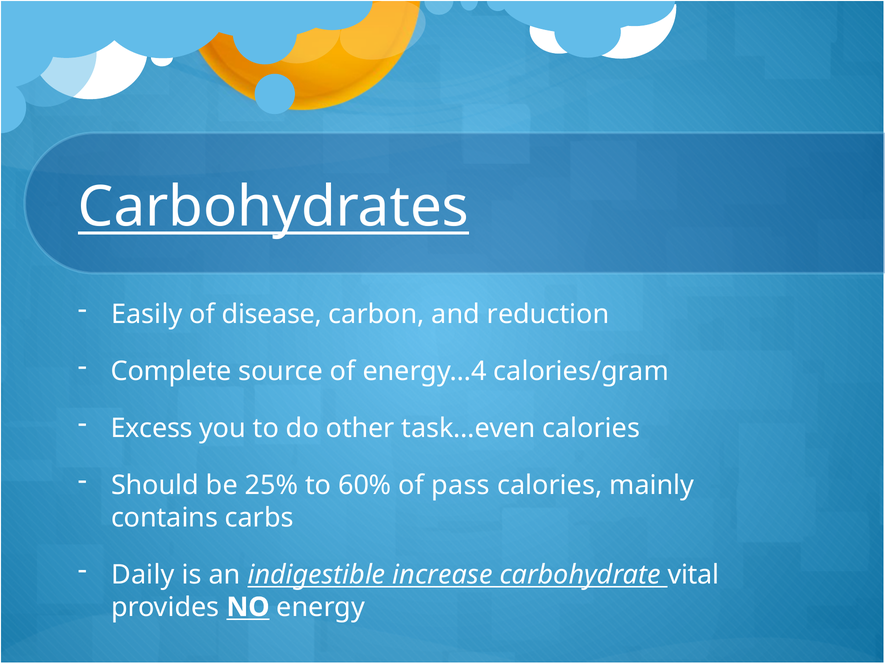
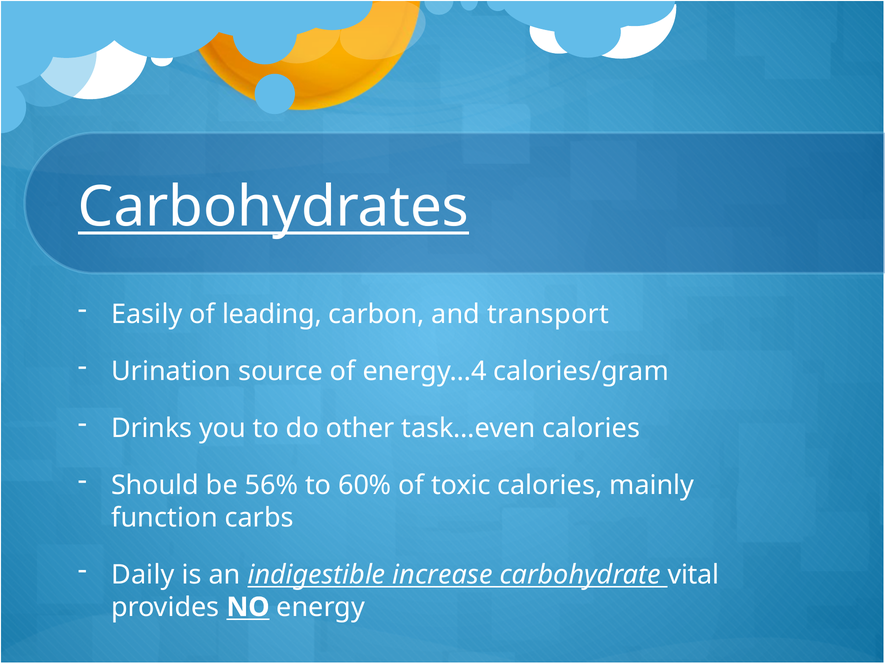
disease: disease -> leading
reduction: reduction -> transport
Complete: Complete -> Urination
Excess: Excess -> Drinks
25%: 25% -> 56%
pass: pass -> toxic
contains: contains -> function
